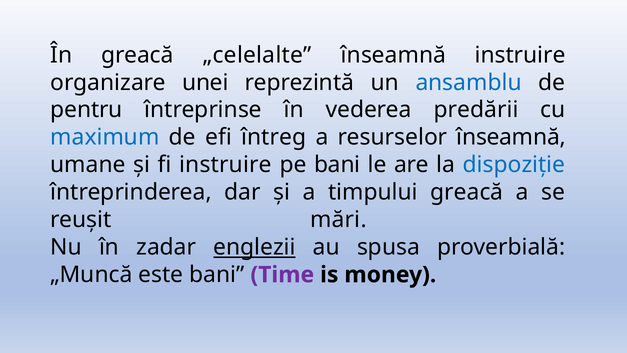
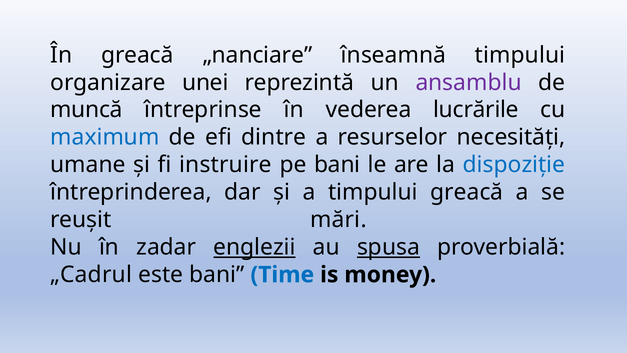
„celelalte: „celelalte -> „nanciare
înseamnă instruire: instruire -> timpului
ansamblu colour: blue -> purple
pentru: pentru -> muncă
predării: predării -> lucrările
întreg: întreg -> dintre
resurselor înseamnă: înseamnă -> necesităţi
spusa underline: none -> present
„Muncă: „Muncă -> „Cadrul
Time colour: purple -> blue
